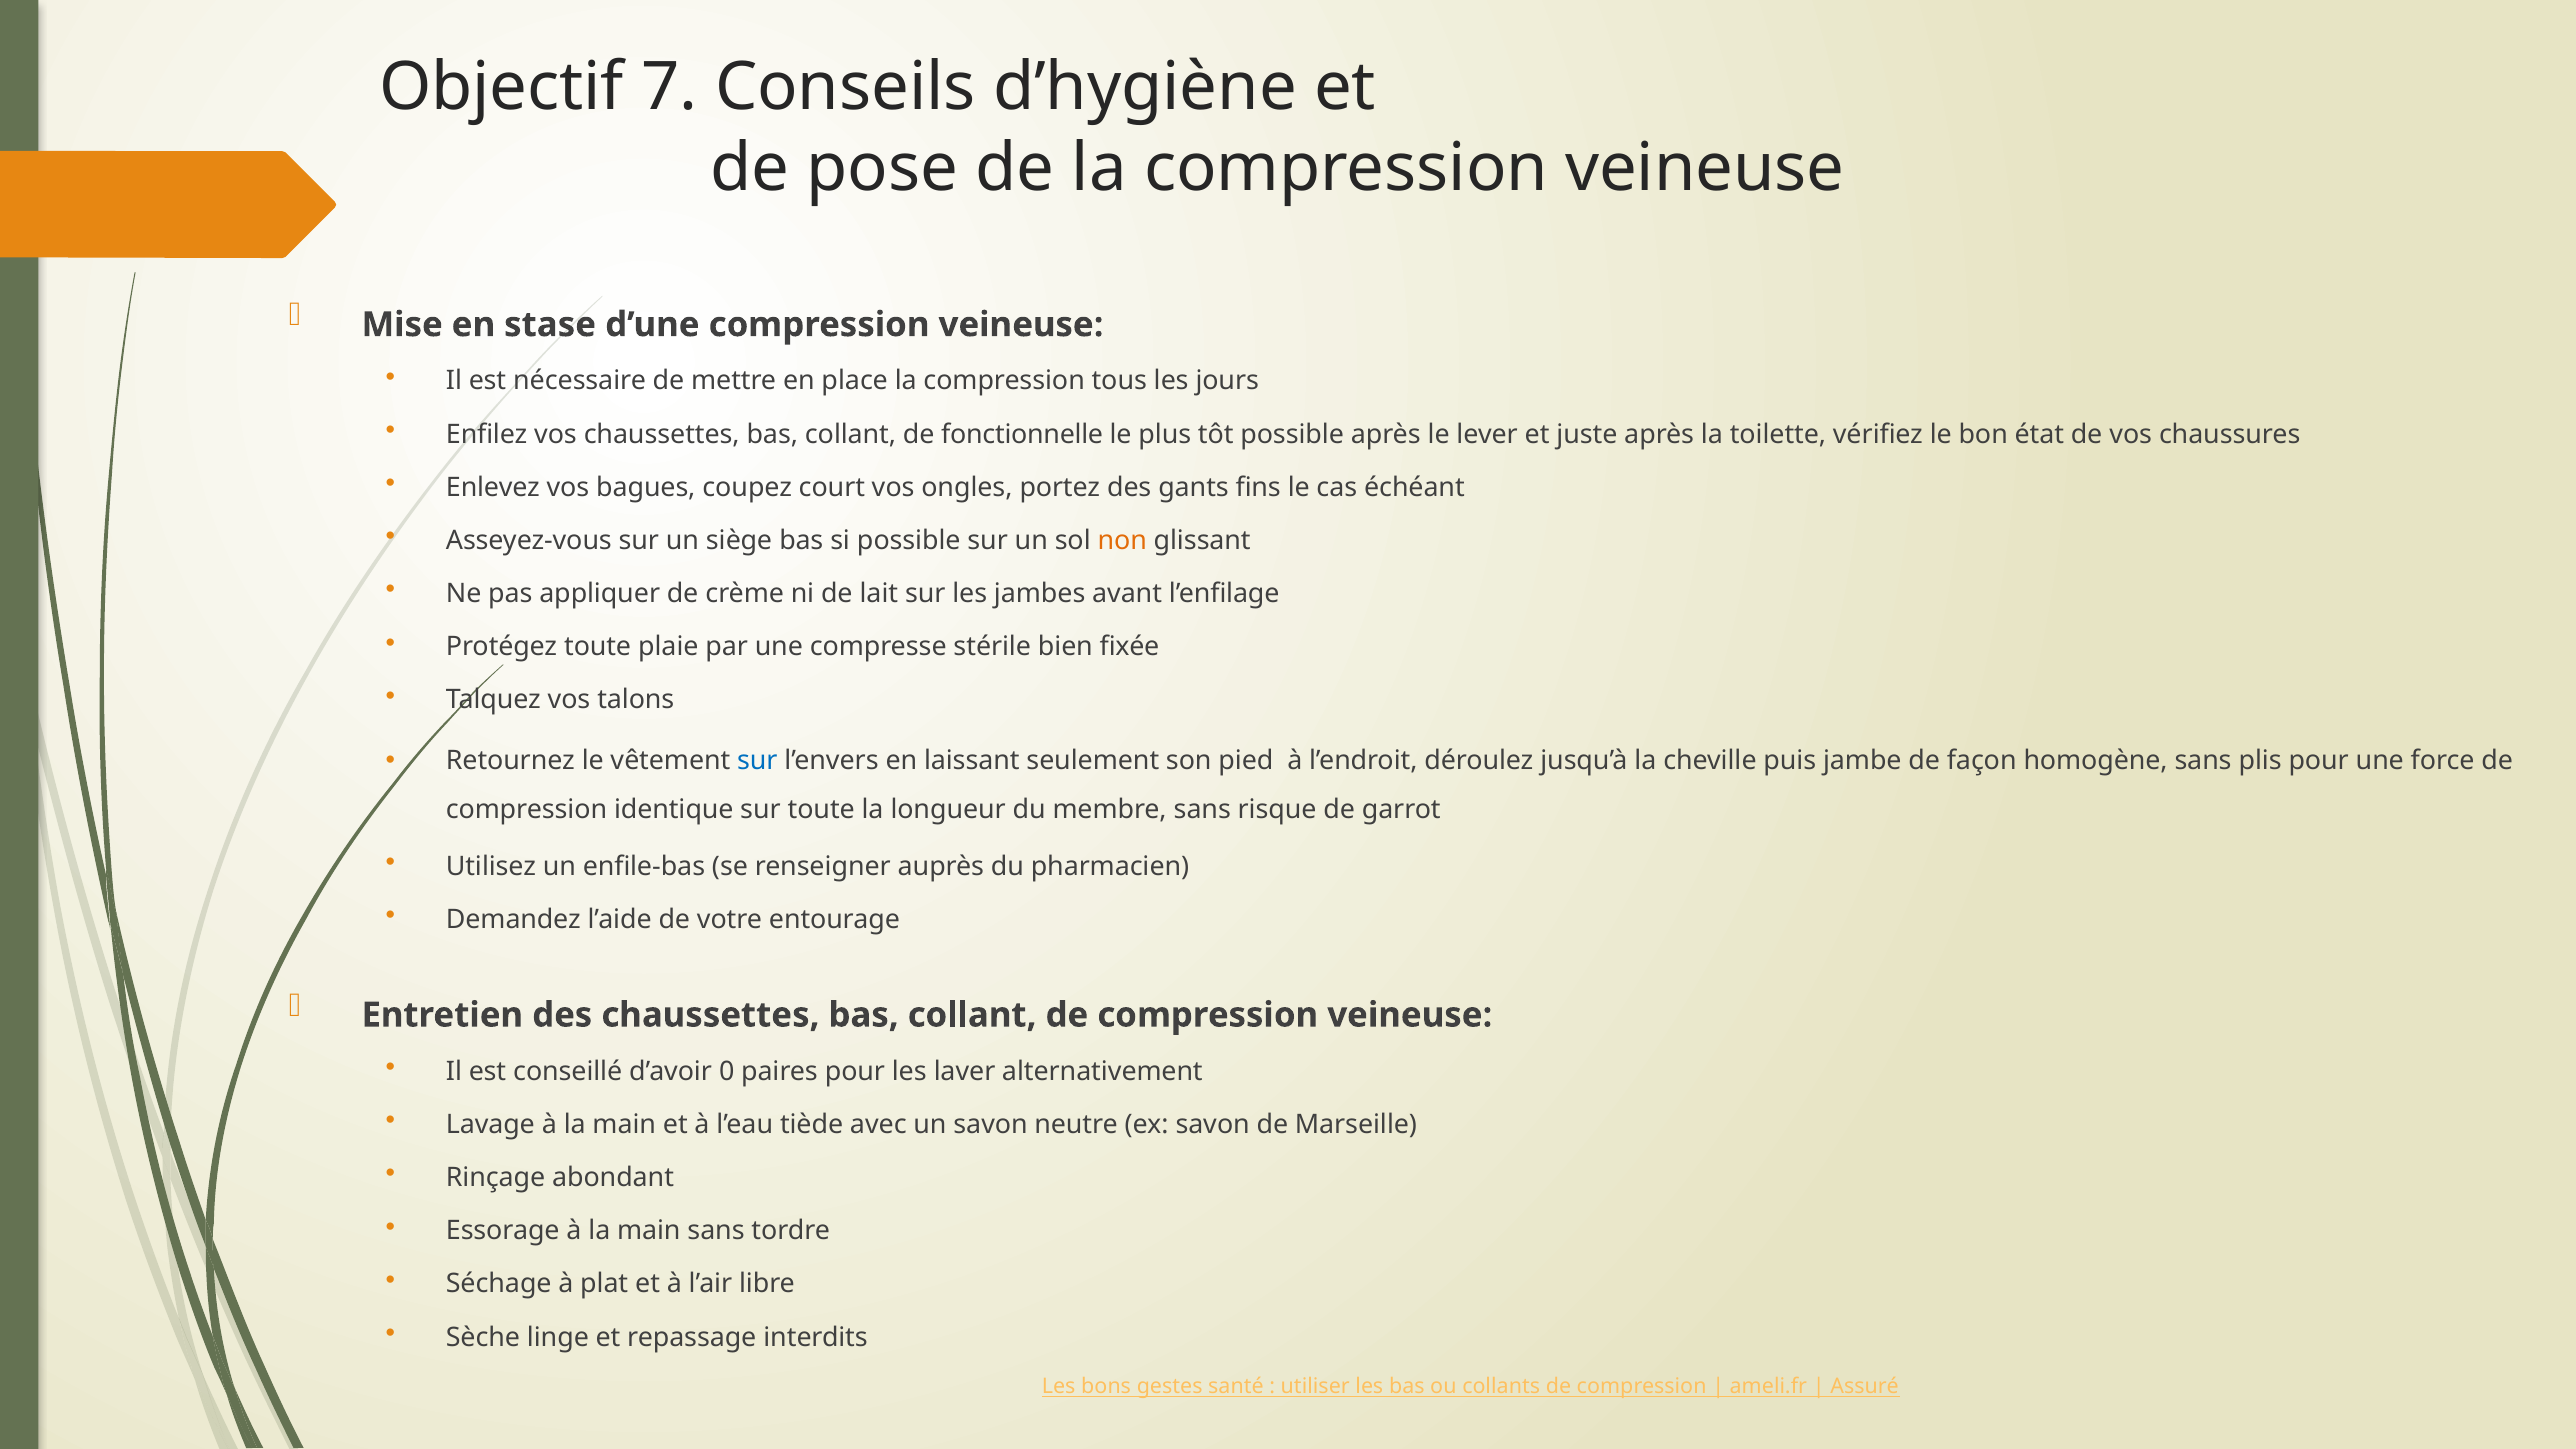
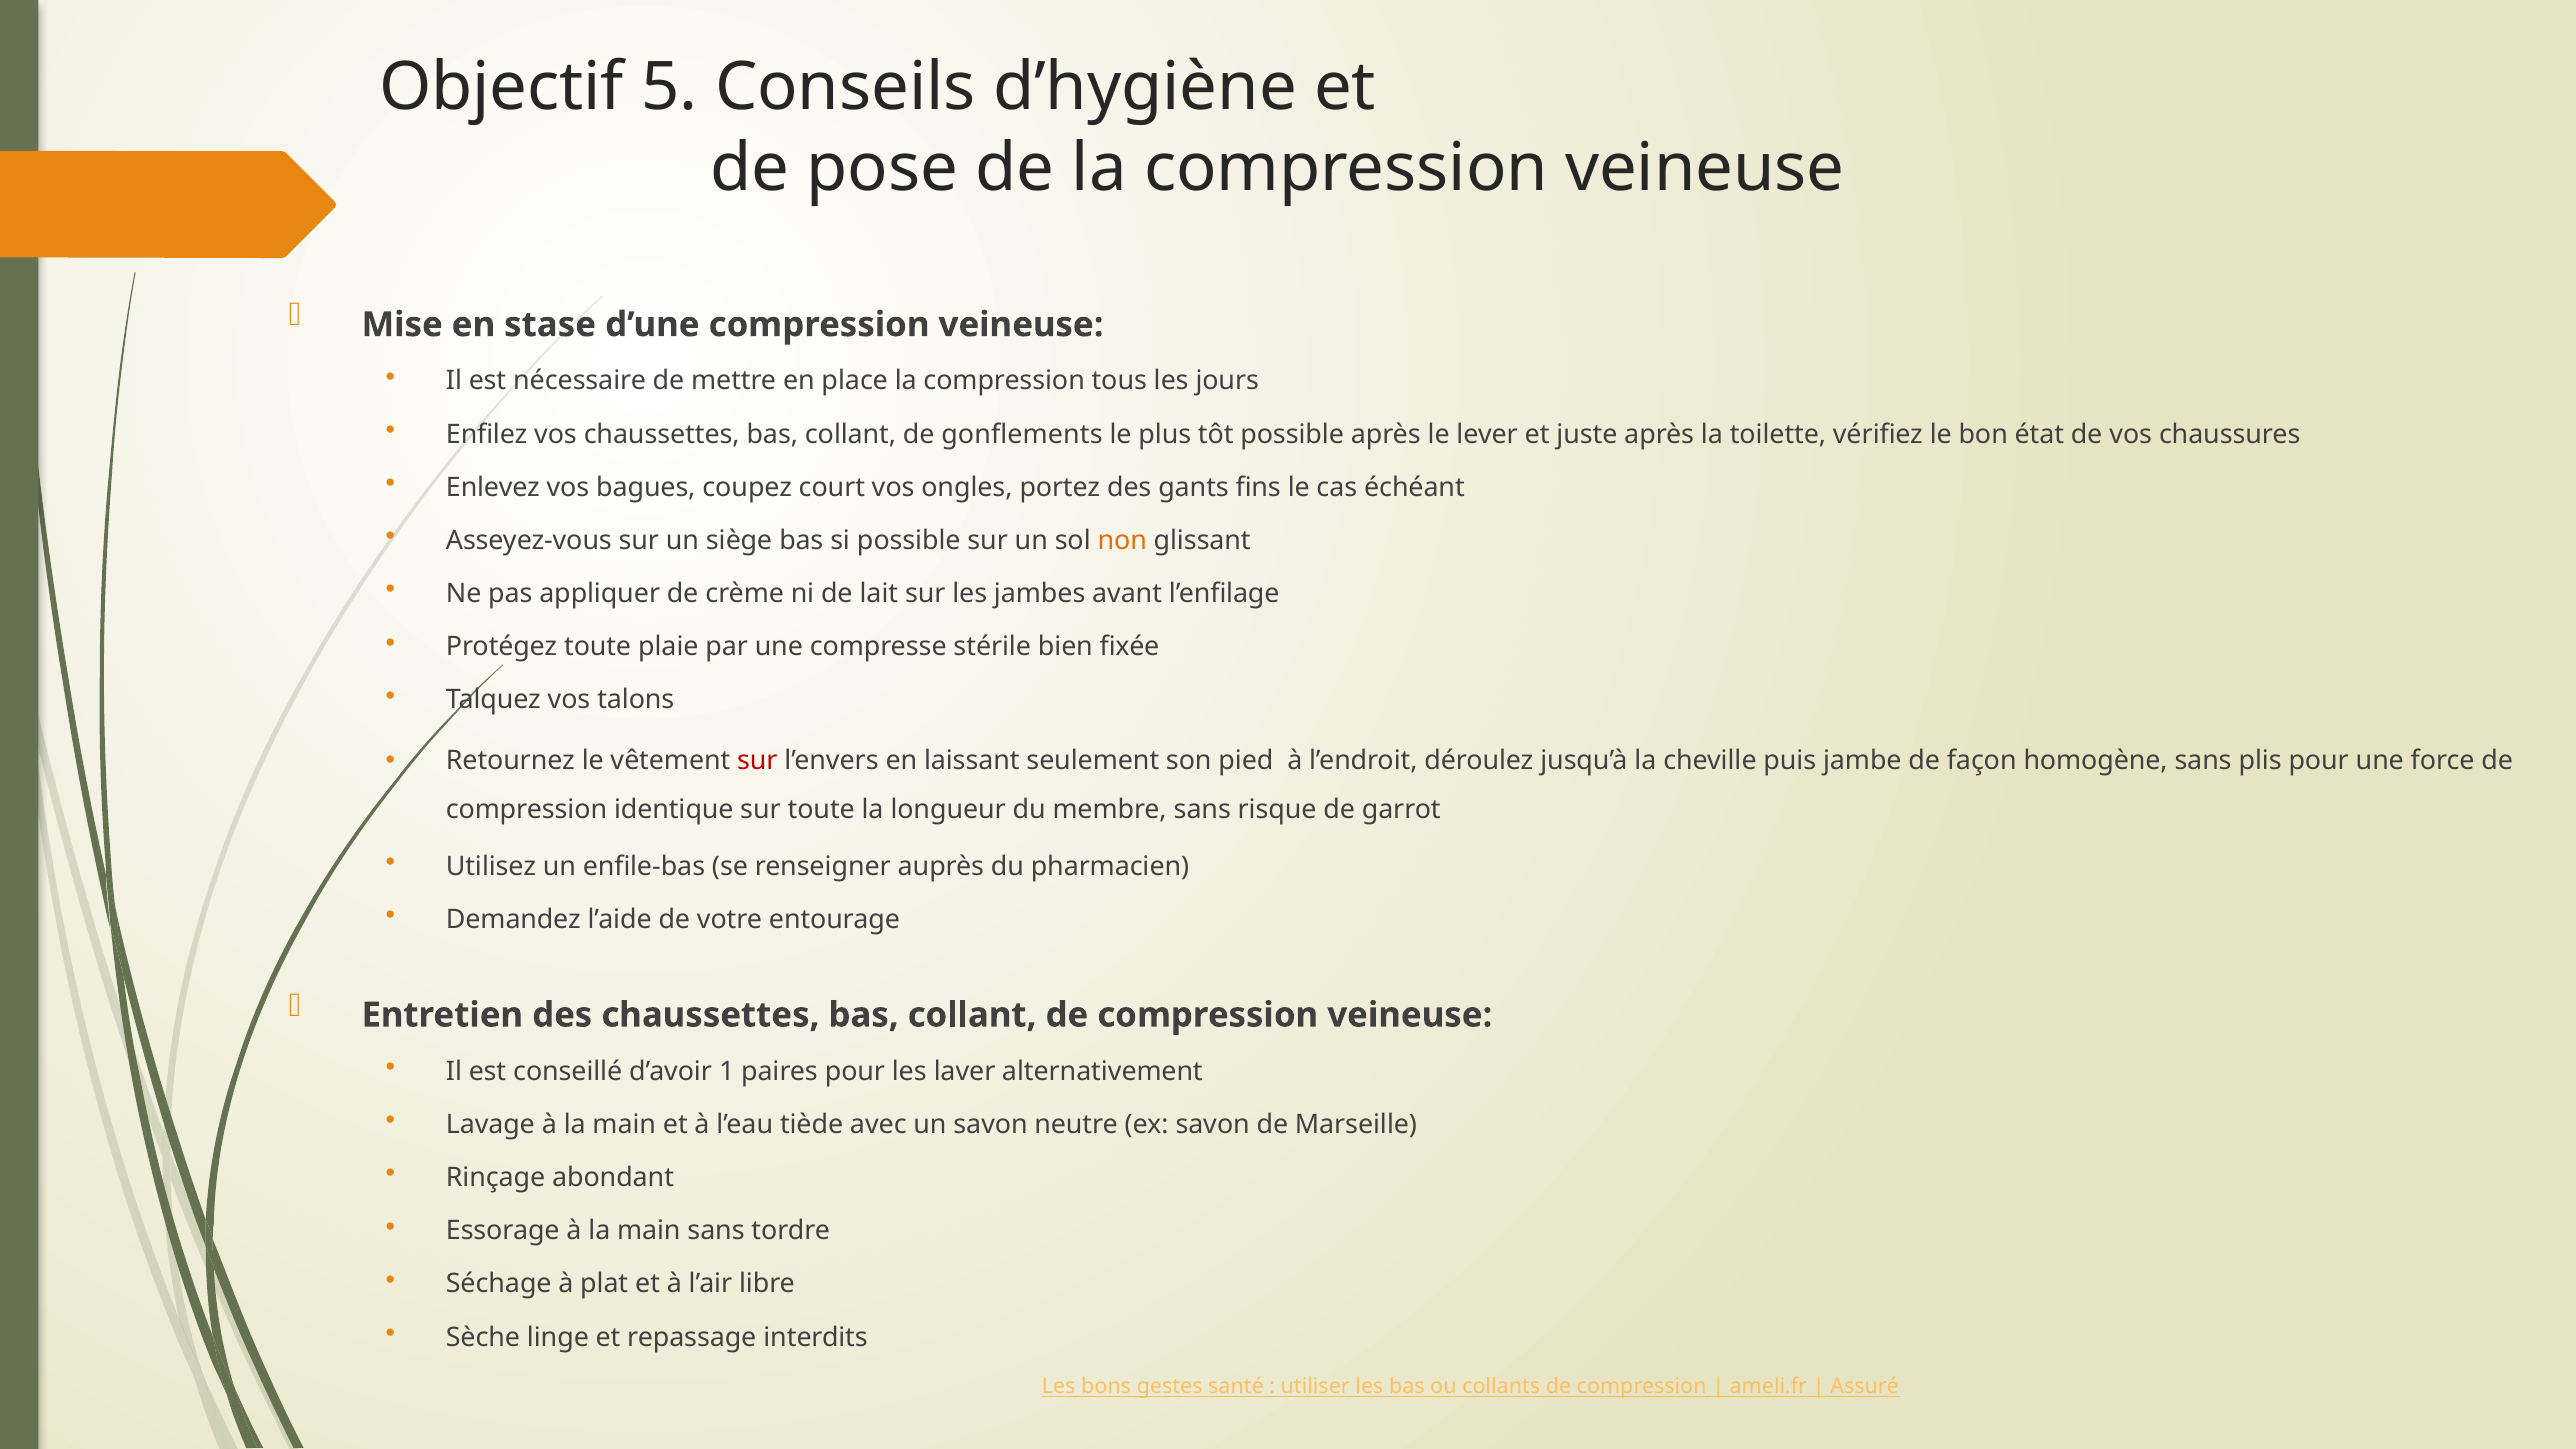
7: 7 -> 5
fonctionnelle: fonctionnelle -> gonflements
sur at (757, 761) colour: blue -> red
0: 0 -> 1
